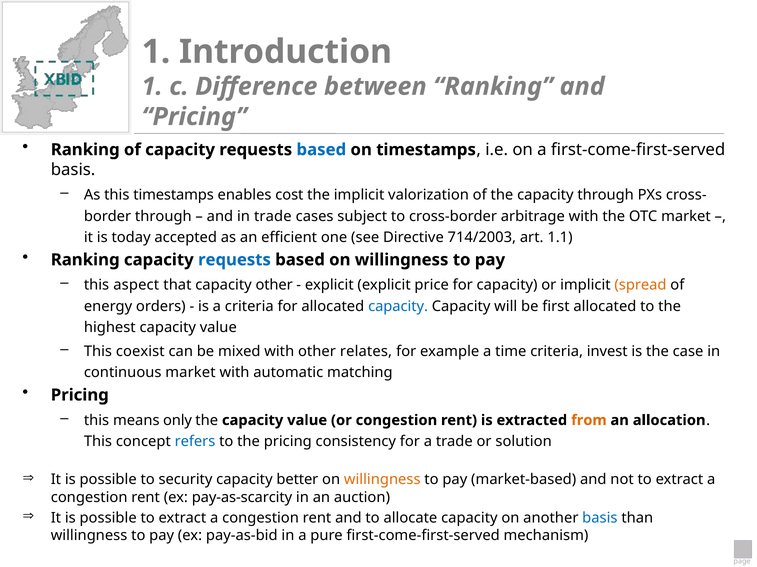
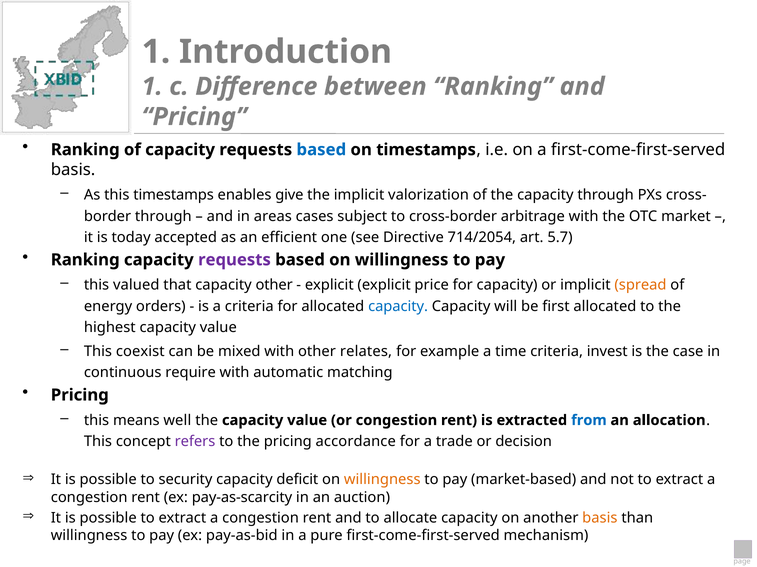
cost: cost -> give
in trade: trade -> areas
714/2003: 714/2003 -> 714/2054
1.1: 1.1 -> 5.7
requests at (234, 260) colour: blue -> purple
aspect: aspect -> valued
continuous market: market -> require
only: only -> well
from colour: orange -> blue
refers colour: blue -> purple
consistency: consistency -> accordance
solution: solution -> decision
better: better -> deficit
basis at (600, 519) colour: blue -> orange
